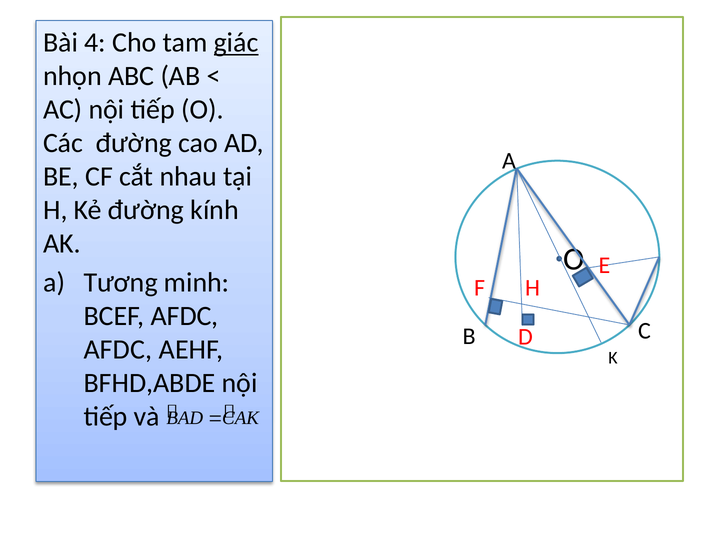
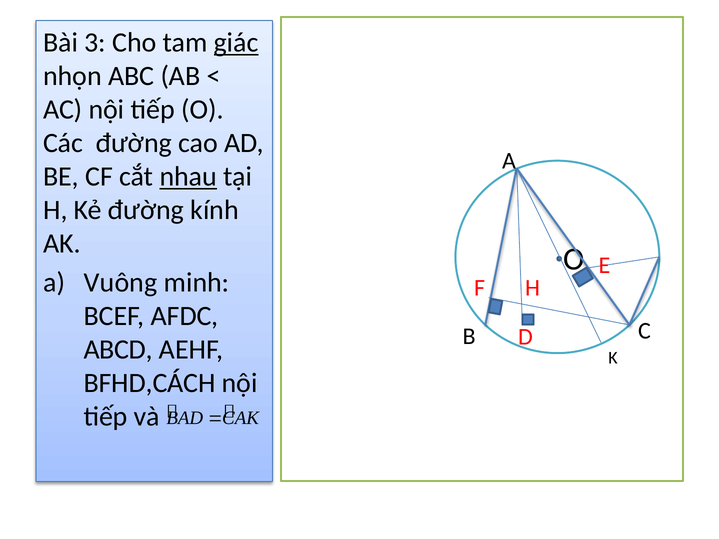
4: 4 -> 3
nhau underline: none -> present
Tương: Tương -> Vuông
AFDC at (118, 350): AFDC -> ABCD
BFHD,ABDE: BFHD,ABDE -> BFHD,CÁCH
